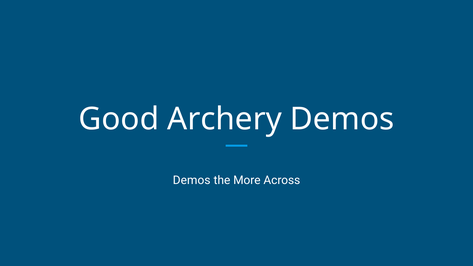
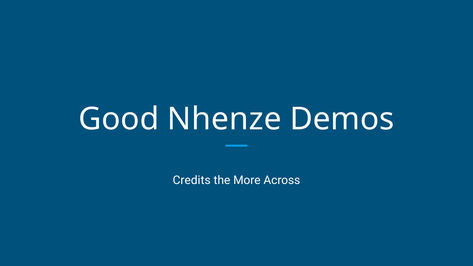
Archery: Archery -> Nhenze
Demos at (192, 180): Demos -> Credits
